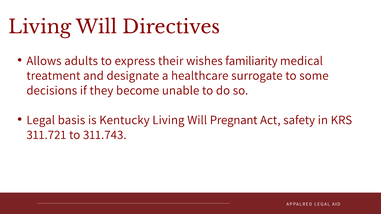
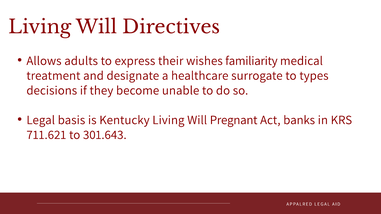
some: some -> types
safety: safety -> banks
311.721: 311.721 -> 711.621
311.743: 311.743 -> 301.643
